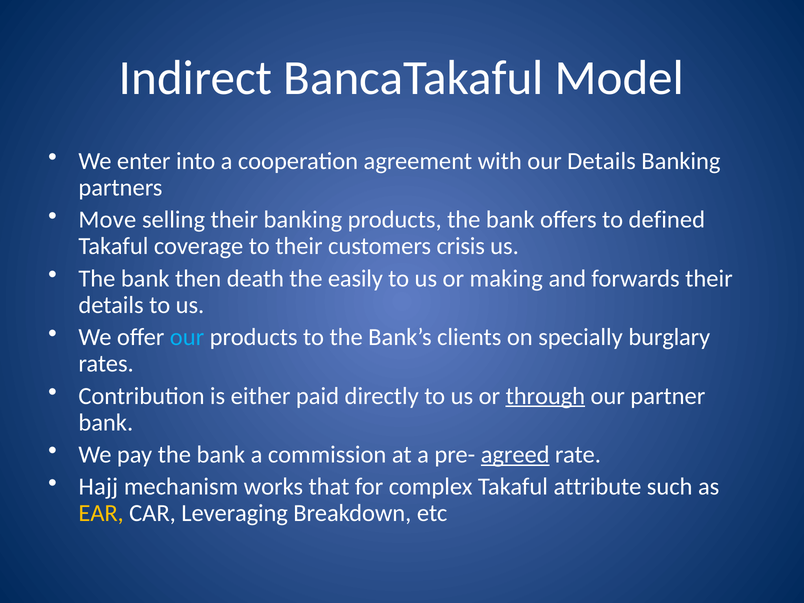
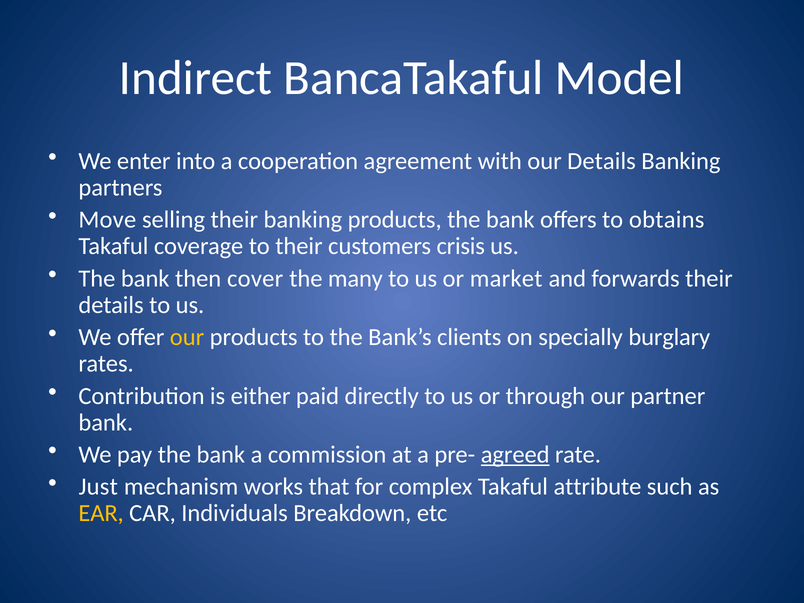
defined: defined -> obtains
death: death -> cover
easily: easily -> many
making: making -> market
our at (187, 337) colour: light blue -> yellow
through underline: present -> none
Hajj: Hajj -> Just
Leveraging: Leveraging -> Individuals
